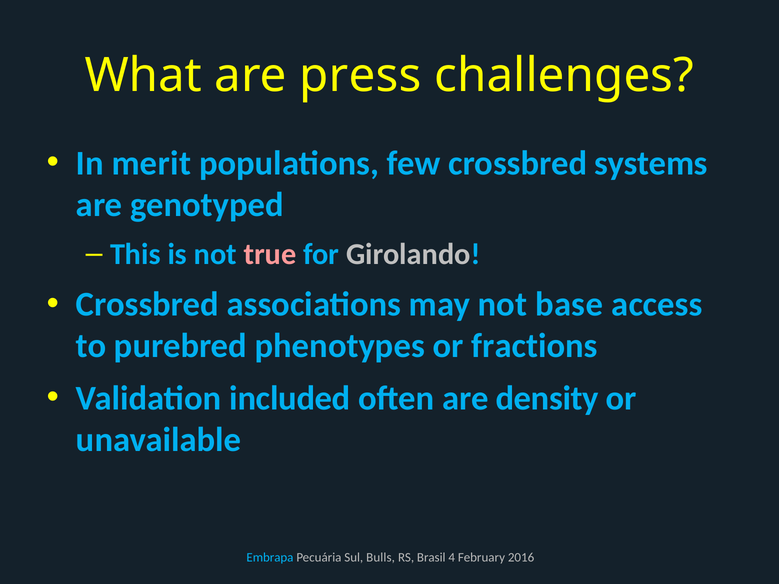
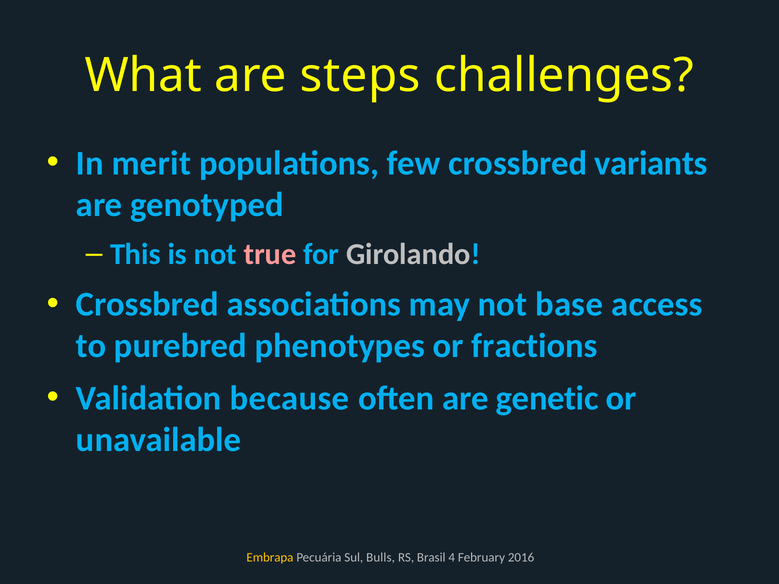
press: press -> steps
systems: systems -> variants
included: included -> because
density: density -> genetic
Embrapa colour: light blue -> yellow
